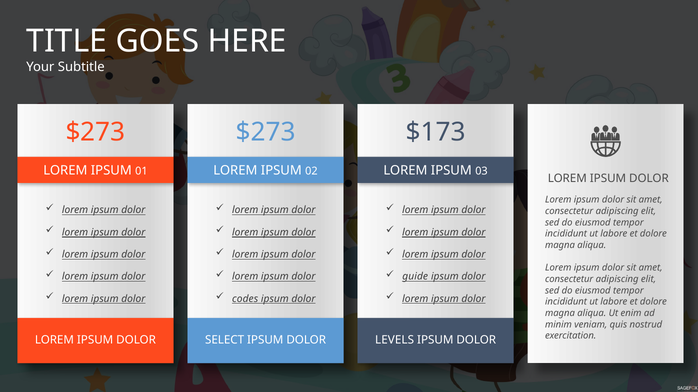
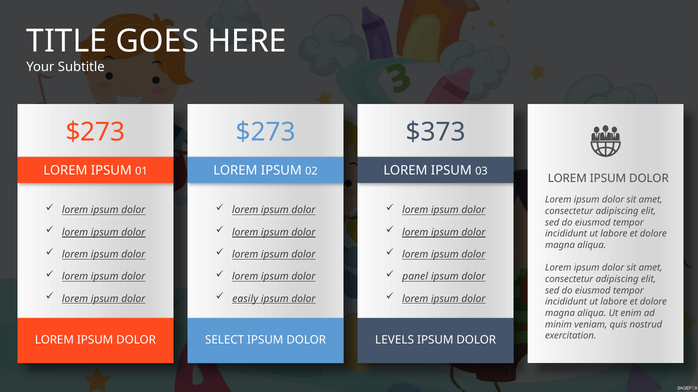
$173: $173 -> $373
guide: guide -> panel
codes: codes -> easily
